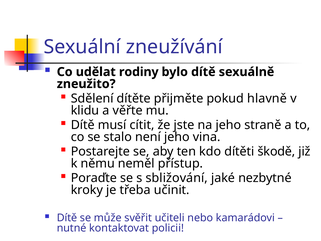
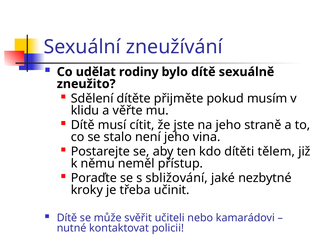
hlavně: hlavně -> musím
škodě: škodě -> tělem
